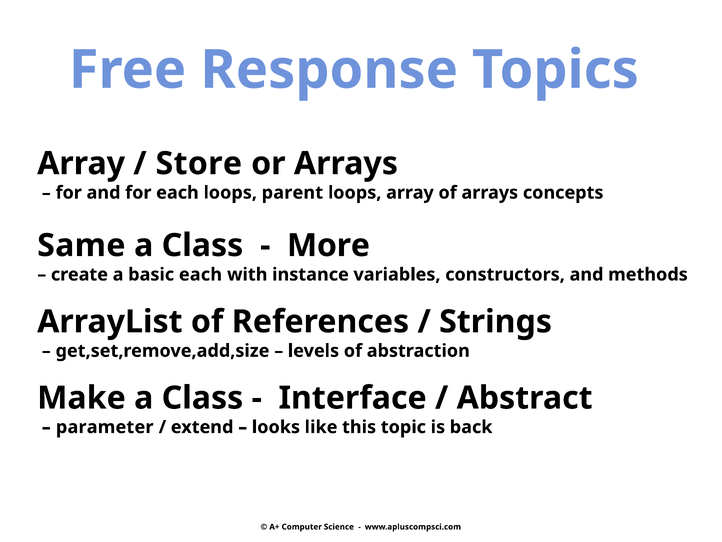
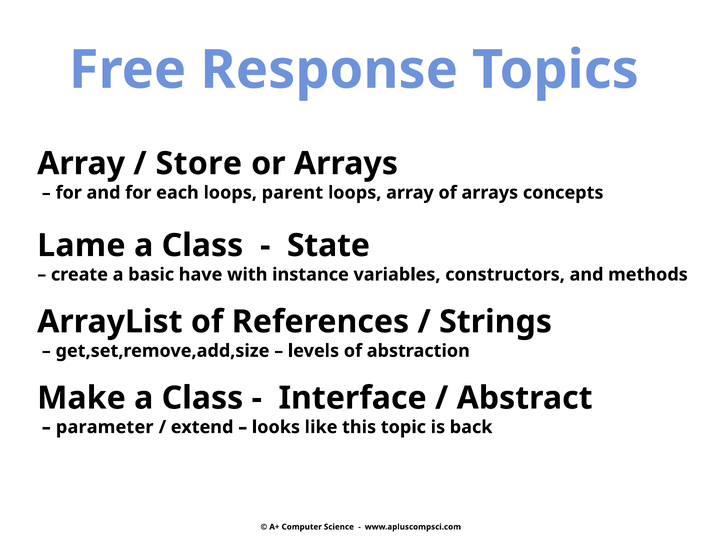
Same: Same -> Lame
More: More -> State
basic each: each -> have
